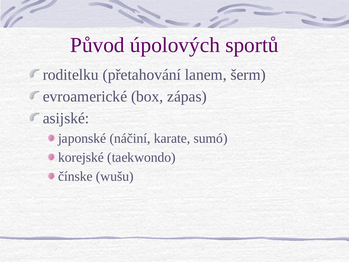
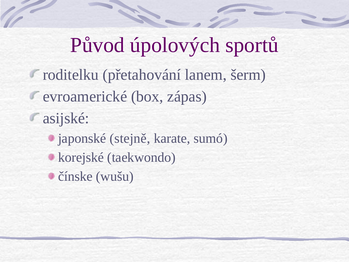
náčiní: náčiní -> stejně
